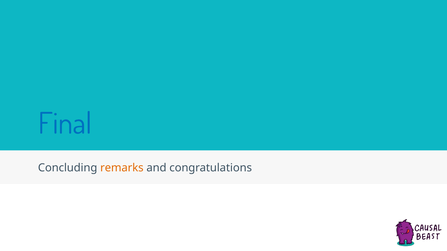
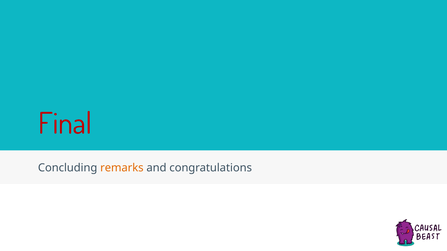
Final colour: blue -> red
